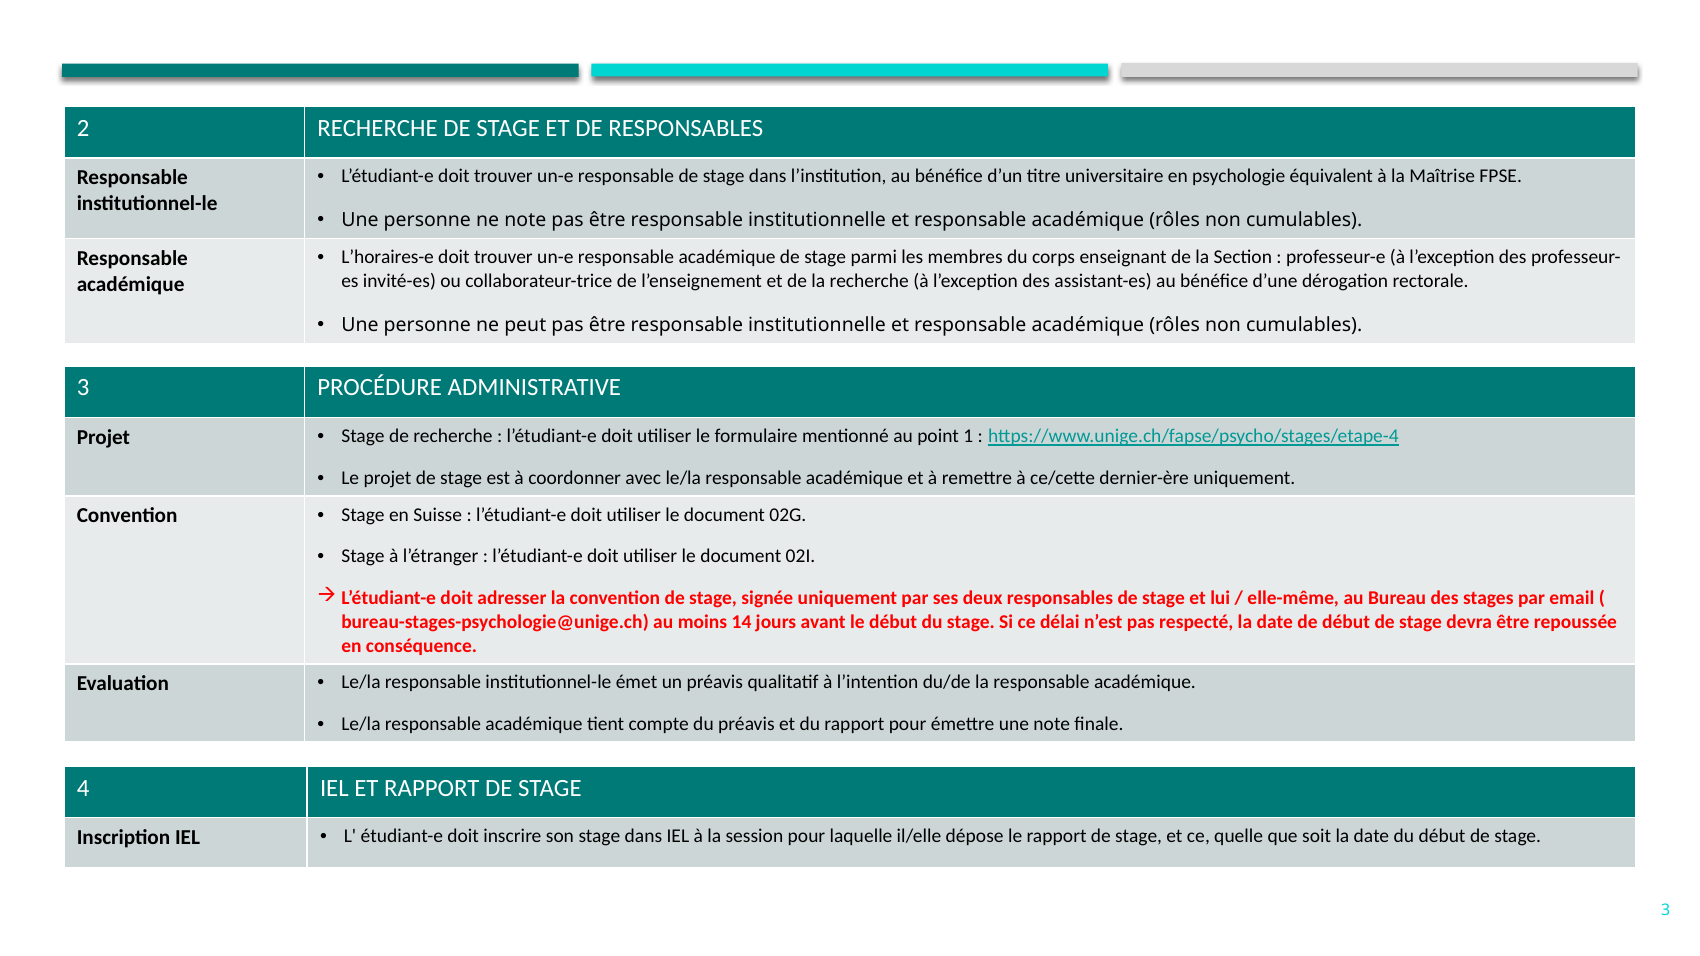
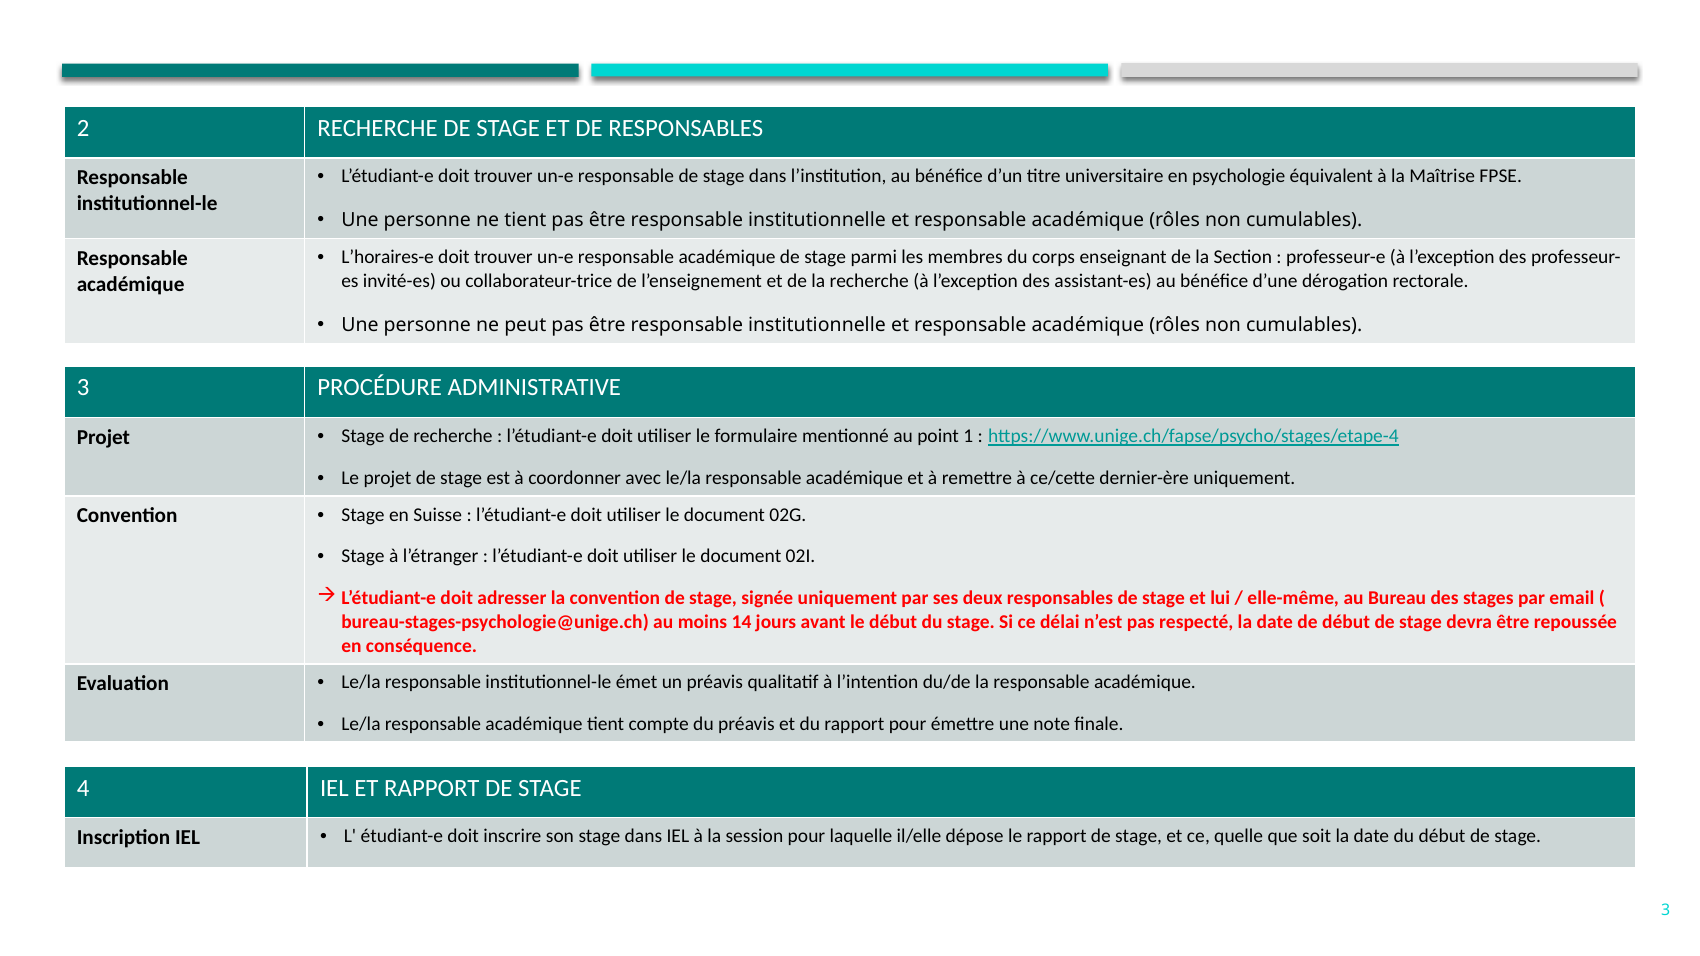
ne note: note -> tient
